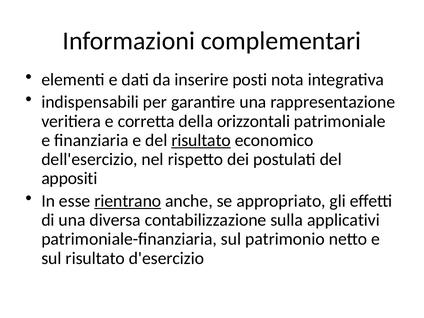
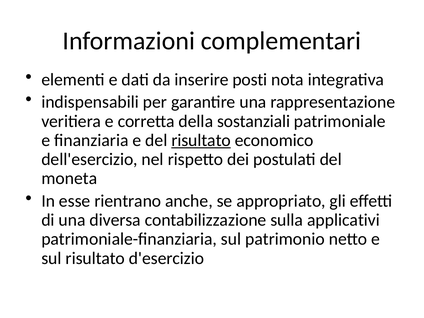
orizzontali: orizzontali -> sostanziali
appositi: appositi -> moneta
rientrano underline: present -> none
